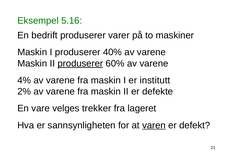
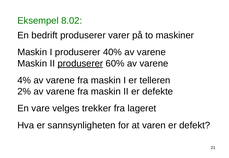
5.16: 5.16 -> 8.02
institutt: institutt -> telleren
varen underline: present -> none
